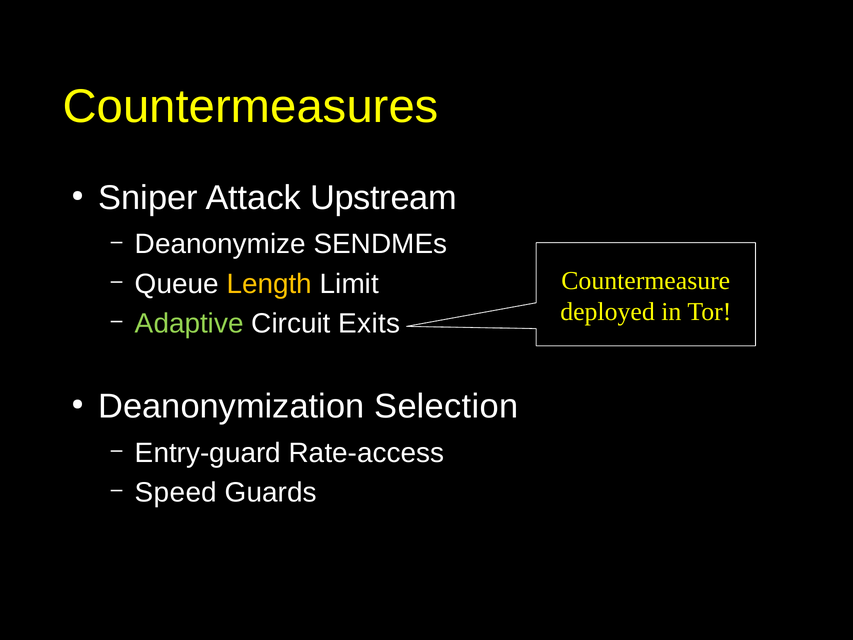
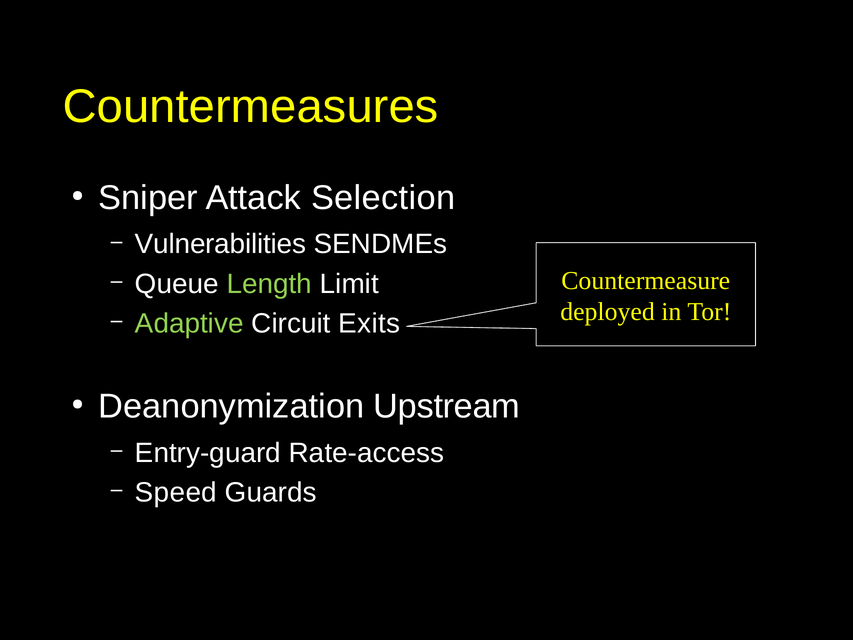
Upstream: Upstream -> Selection
Deanonymize: Deanonymize -> Vulnerabilities
Length colour: yellow -> light green
Selection: Selection -> Upstream
